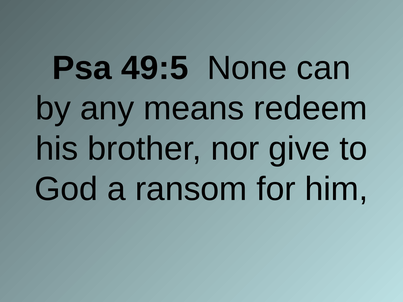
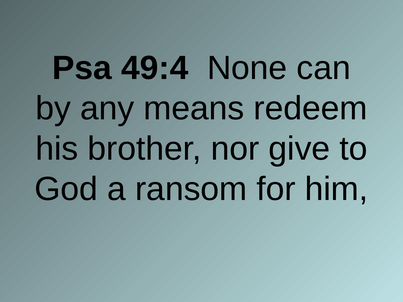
49:5: 49:5 -> 49:4
